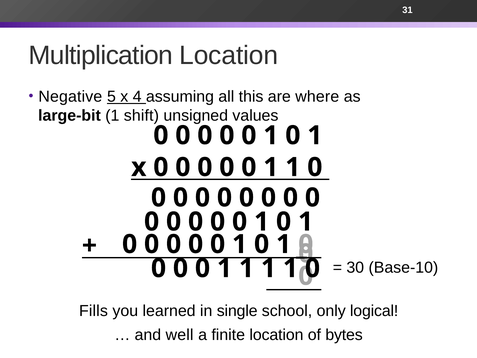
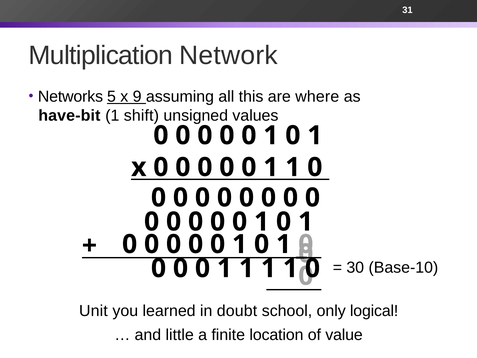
Multiplication Location: Location -> Network
Negative: Negative -> Networks
4: 4 -> 9
large-bit: large-bit -> have-bit
Fills: Fills -> Unit
single: single -> doubt
well: well -> little
bytes: bytes -> value
